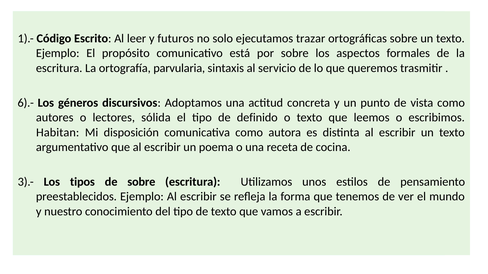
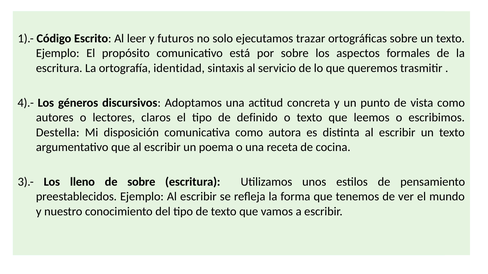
parvularia: parvularia -> identidad
6).-: 6).- -> 4).-
sólida: sólida -> claros
Habitan: Habitan -> Destella
tipos: tipos -> lleno
